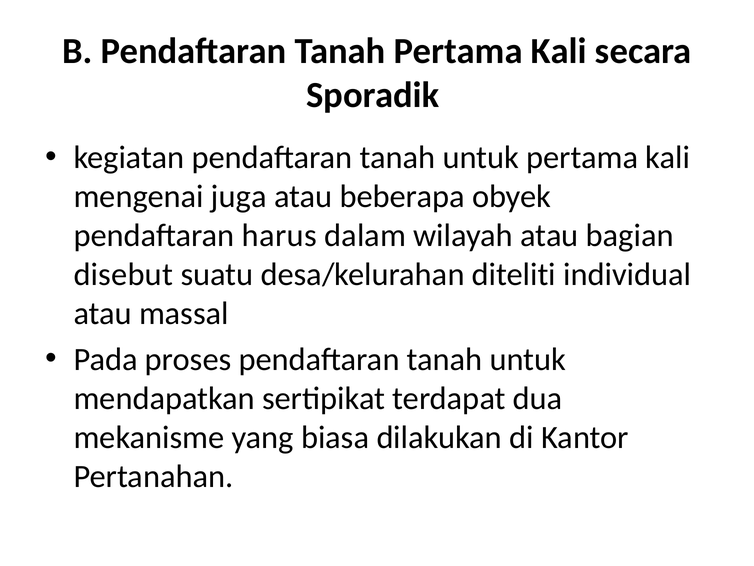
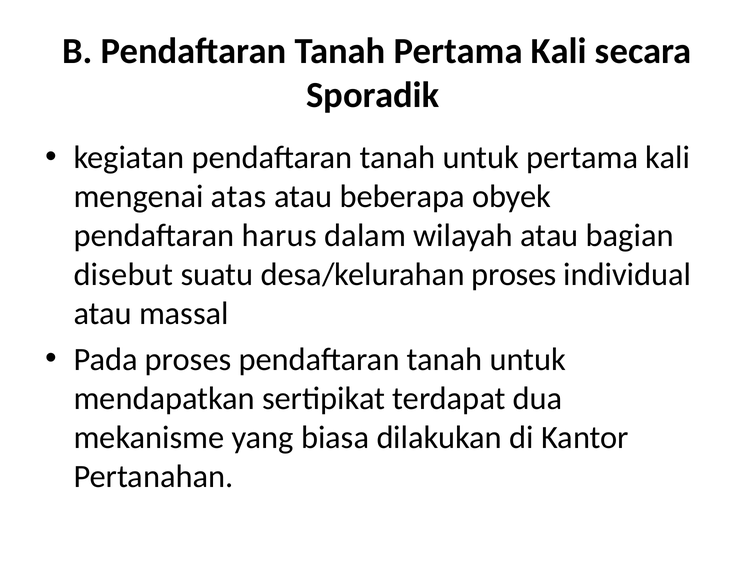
juga: juga -> atas
desa/kelurahan diteliti: diteliti -> proses
